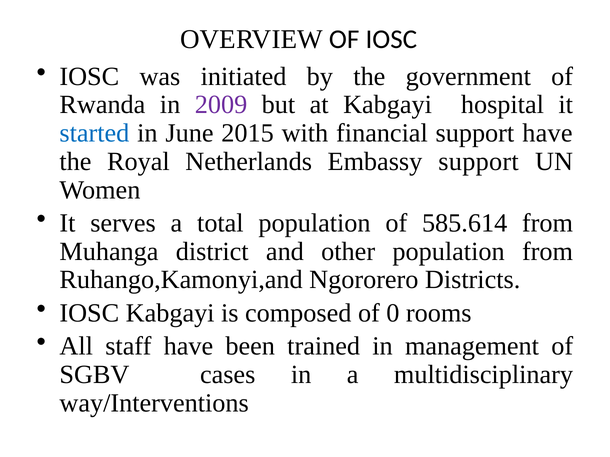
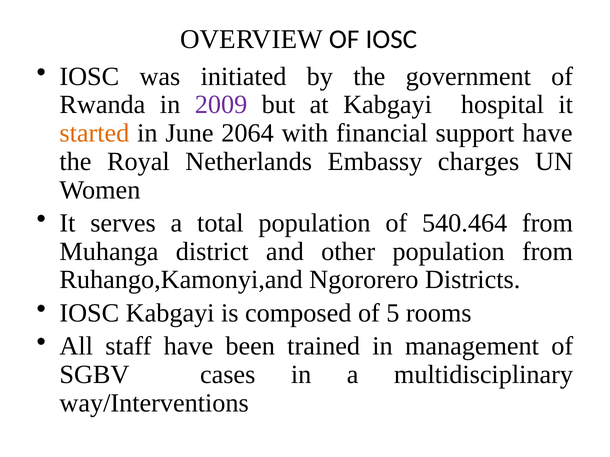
started colour: blue -> orange
2015: 2015 -> 2064
Embassy support: support -> charges
585.614: 585.614 -> 540.464
0: 0 -> 5
